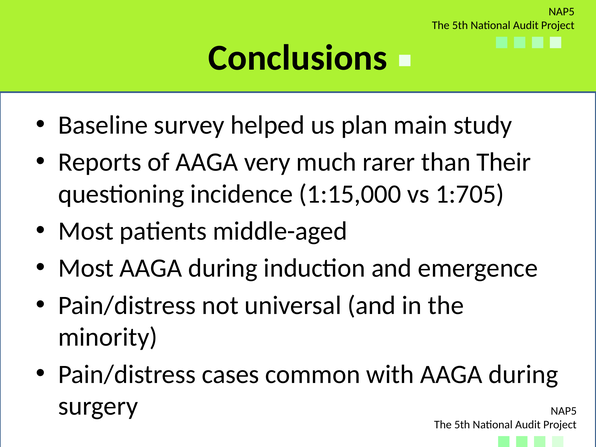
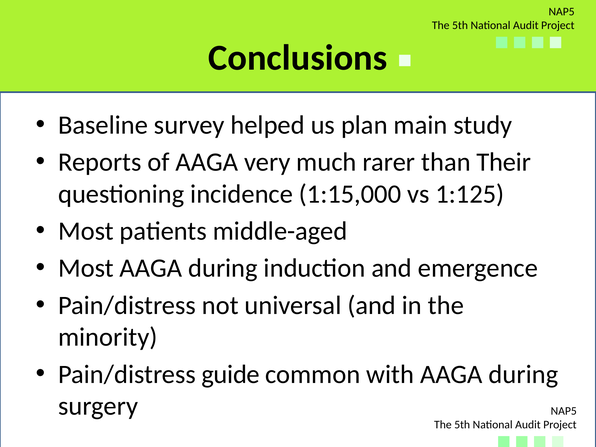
1:705: 1:705 -> 1:125
cases: cases -> guide
